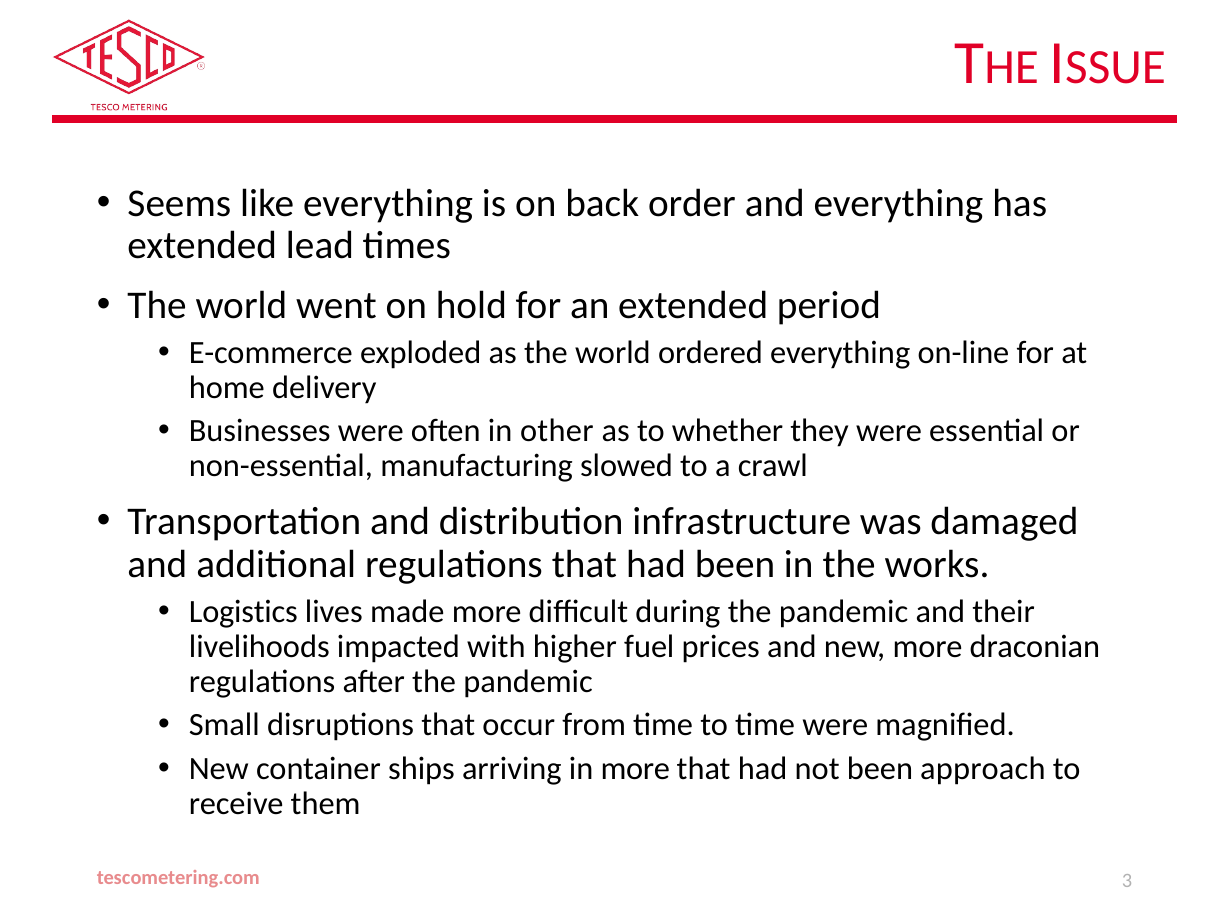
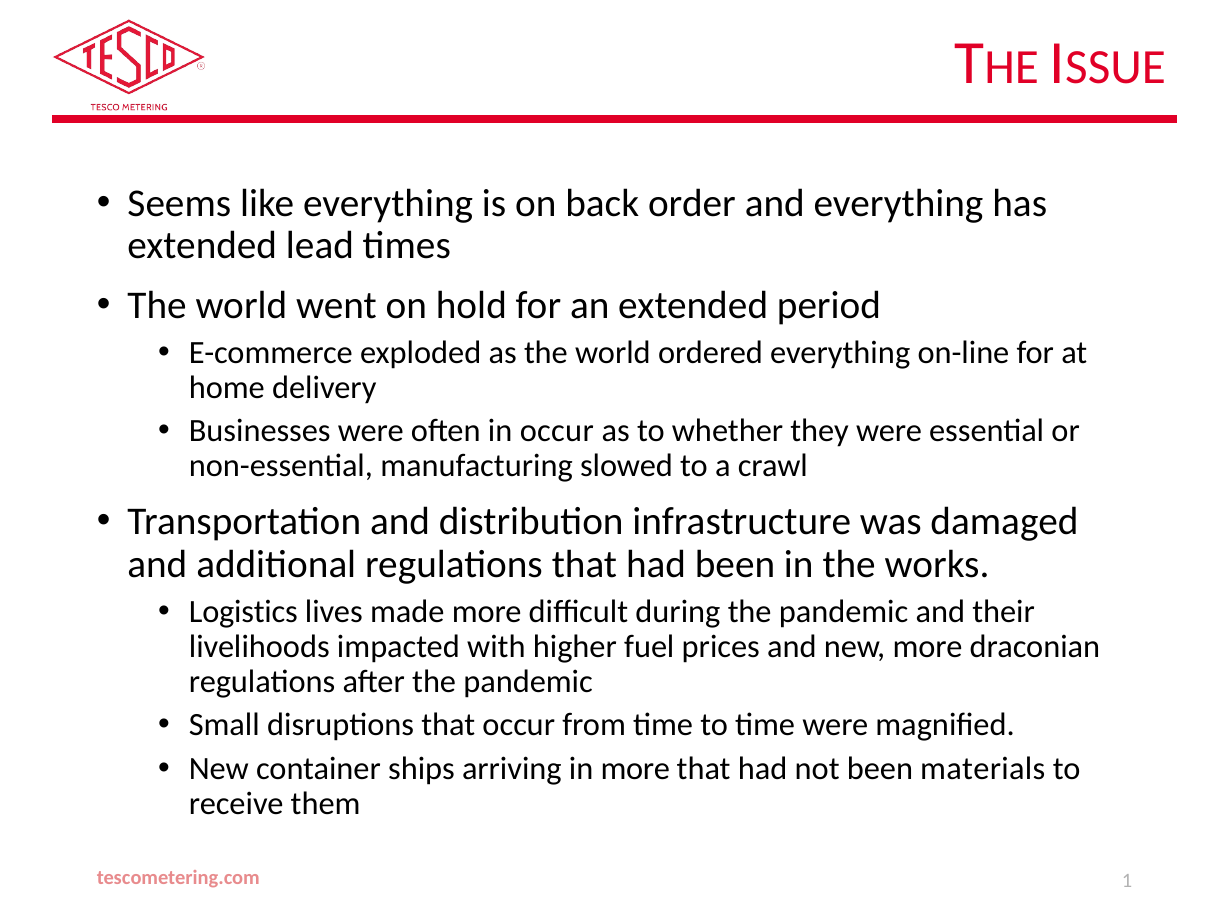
in other: other -> occur
approach: approach -> materials
3: 3 -> 1
